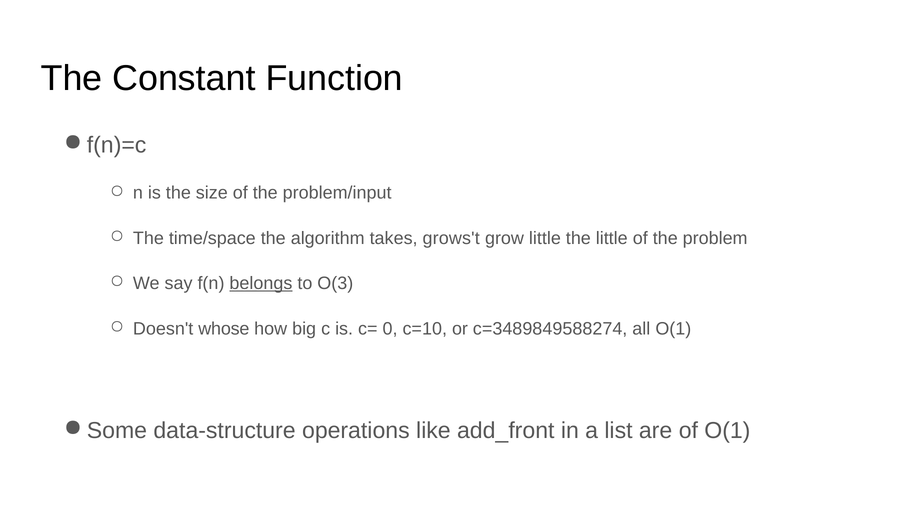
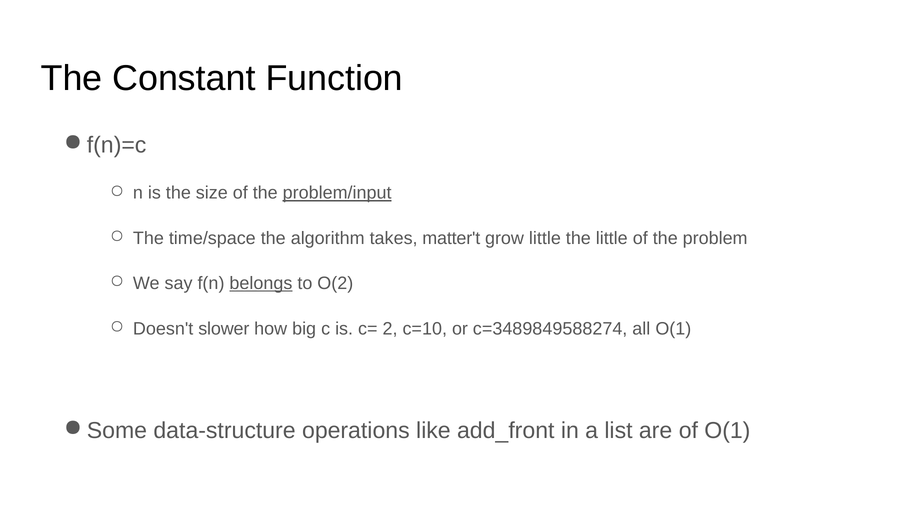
problem/input underline: none -> present
grows't: grows't -> matter't
O(3: O(3 -> O(2
whose: whose -> slower
0: 0 -> 2
